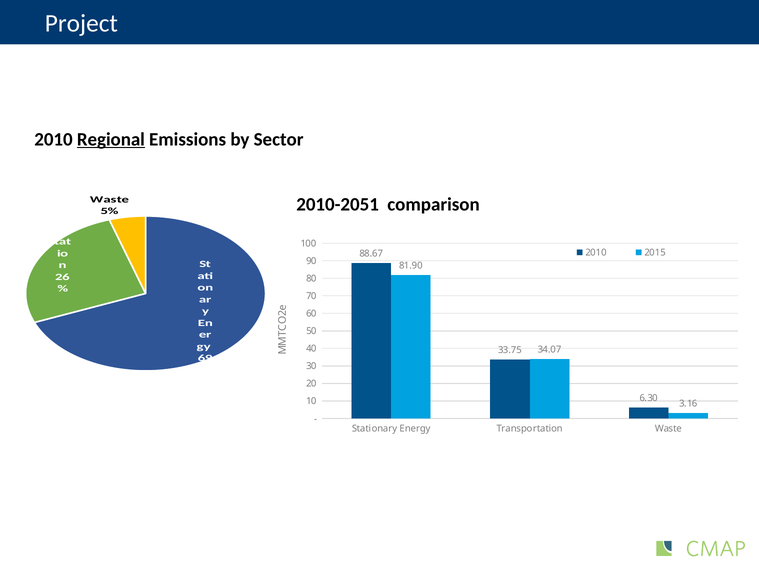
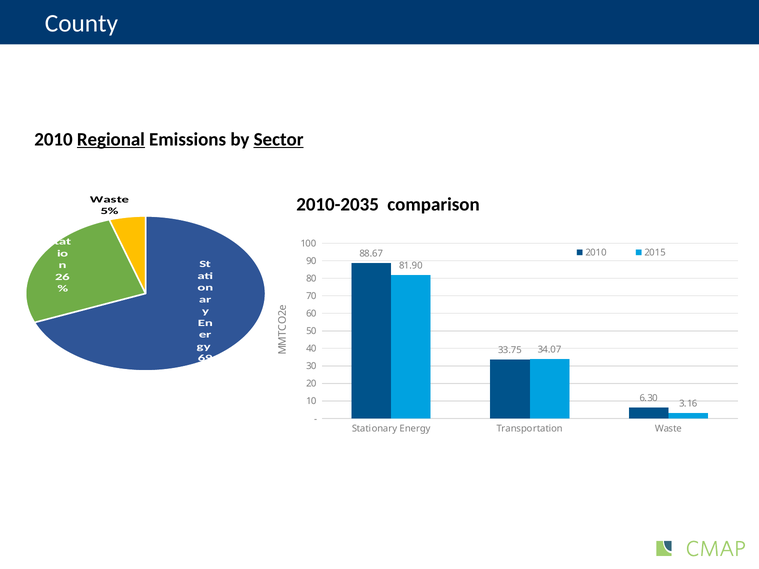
Project: Project -> County
Sector underline: none -> present
2010-2051: 2010-2051 -> 2010-2035
